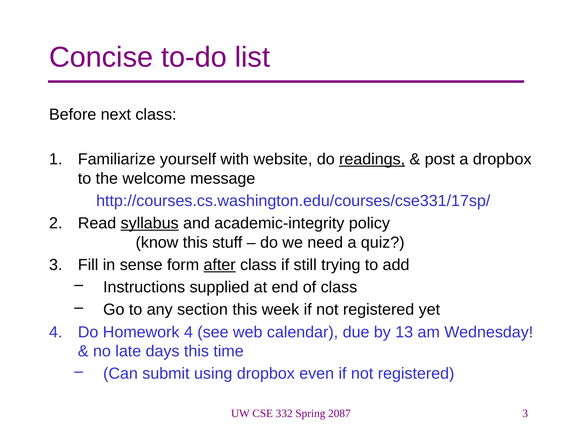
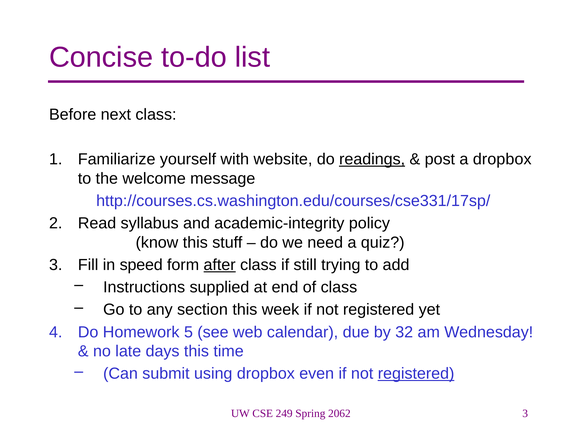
syllabus underline: present -> none
sense: sense -> speed
Homework 4: 4 -> 5
13: 13 -> 32
registered at (416, 374) underline: none -> present
332: 332 -> 249
2087: 2087 -> 2062
